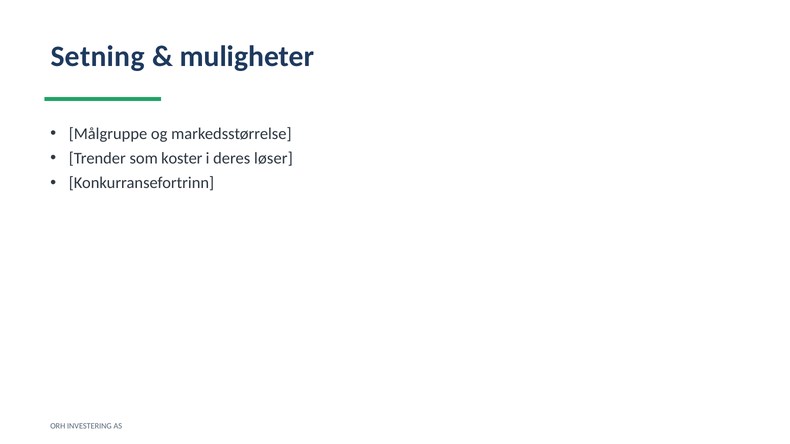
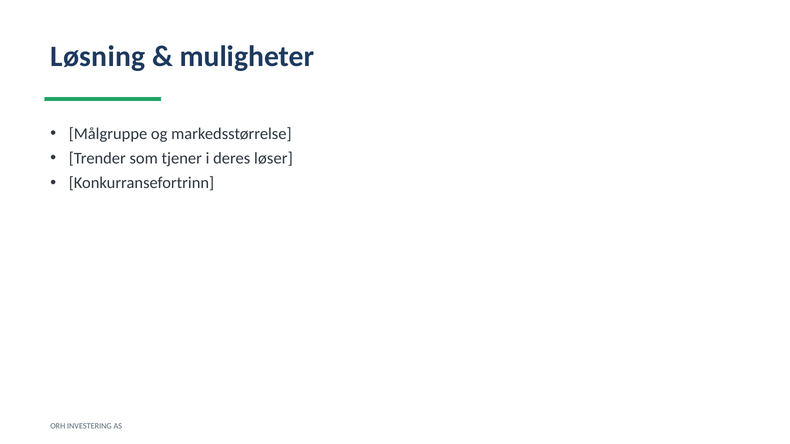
Setning: Setning -> Løsning
koster: koster -> tjener
